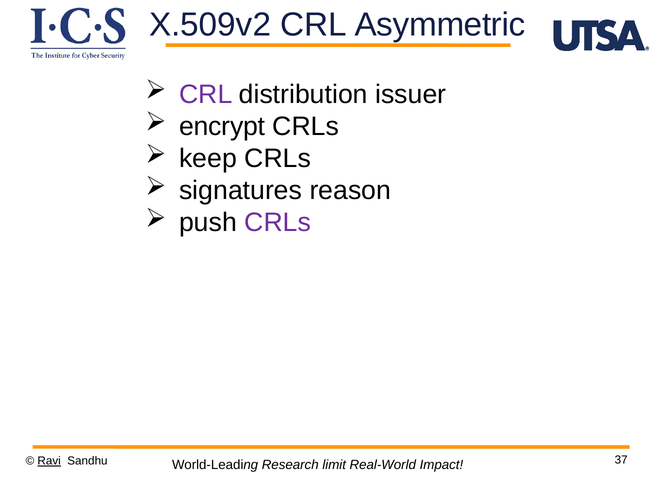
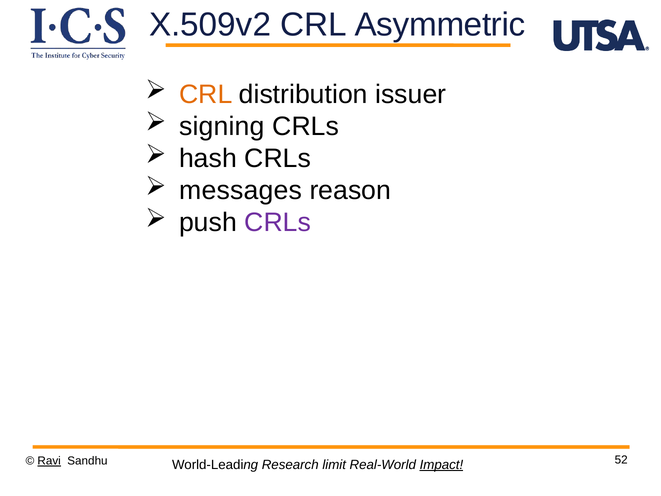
CRL at (206, 94) colour: purple -> orange
encrypt: encrypt -> signing
keep: keep -> hash
signatures: signatures -> messages
37: 37 -> 52
Impact underline: none -> present
